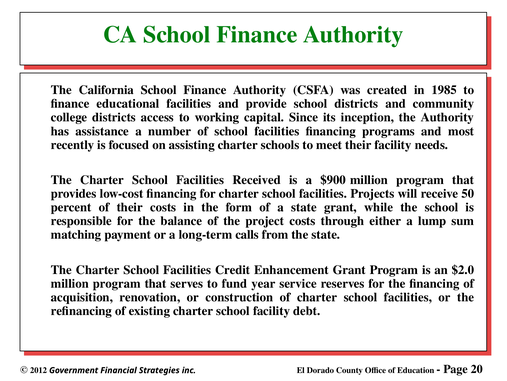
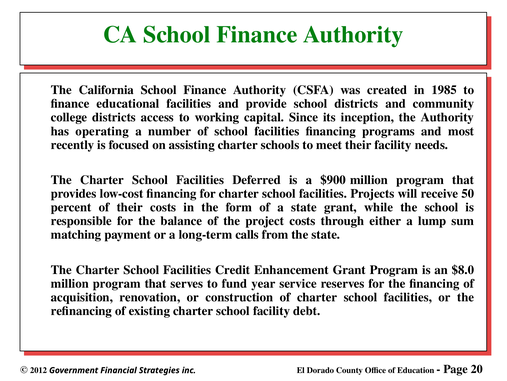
assistance: assistance -> operating
Received: Received -> Deferred
$2.0: $2.0 -> $8.0
